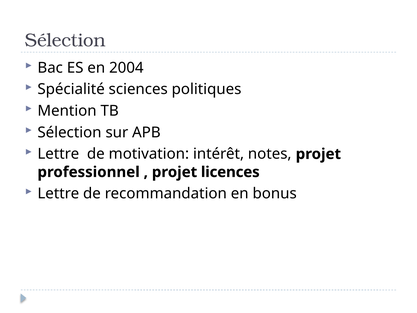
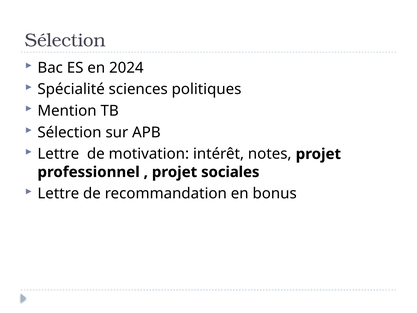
2004: 2004 -> 2024
licences: licences -> sociales
